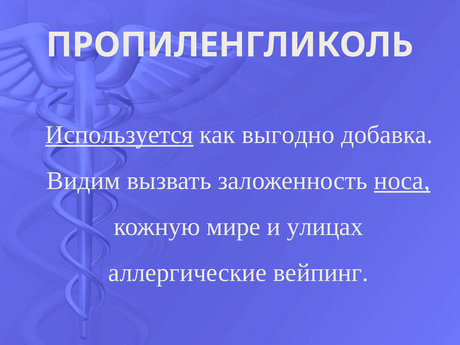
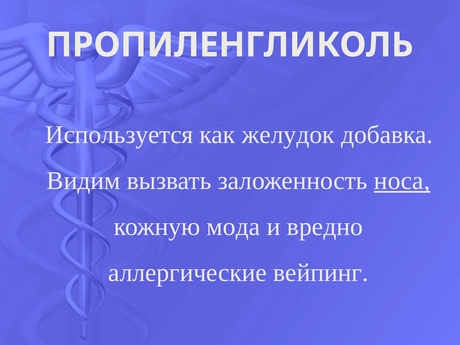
Используется underline: present -> none
выгодно: выгодно -> желудок
мире: мире -> мода
улицах: улицах -> вредно
